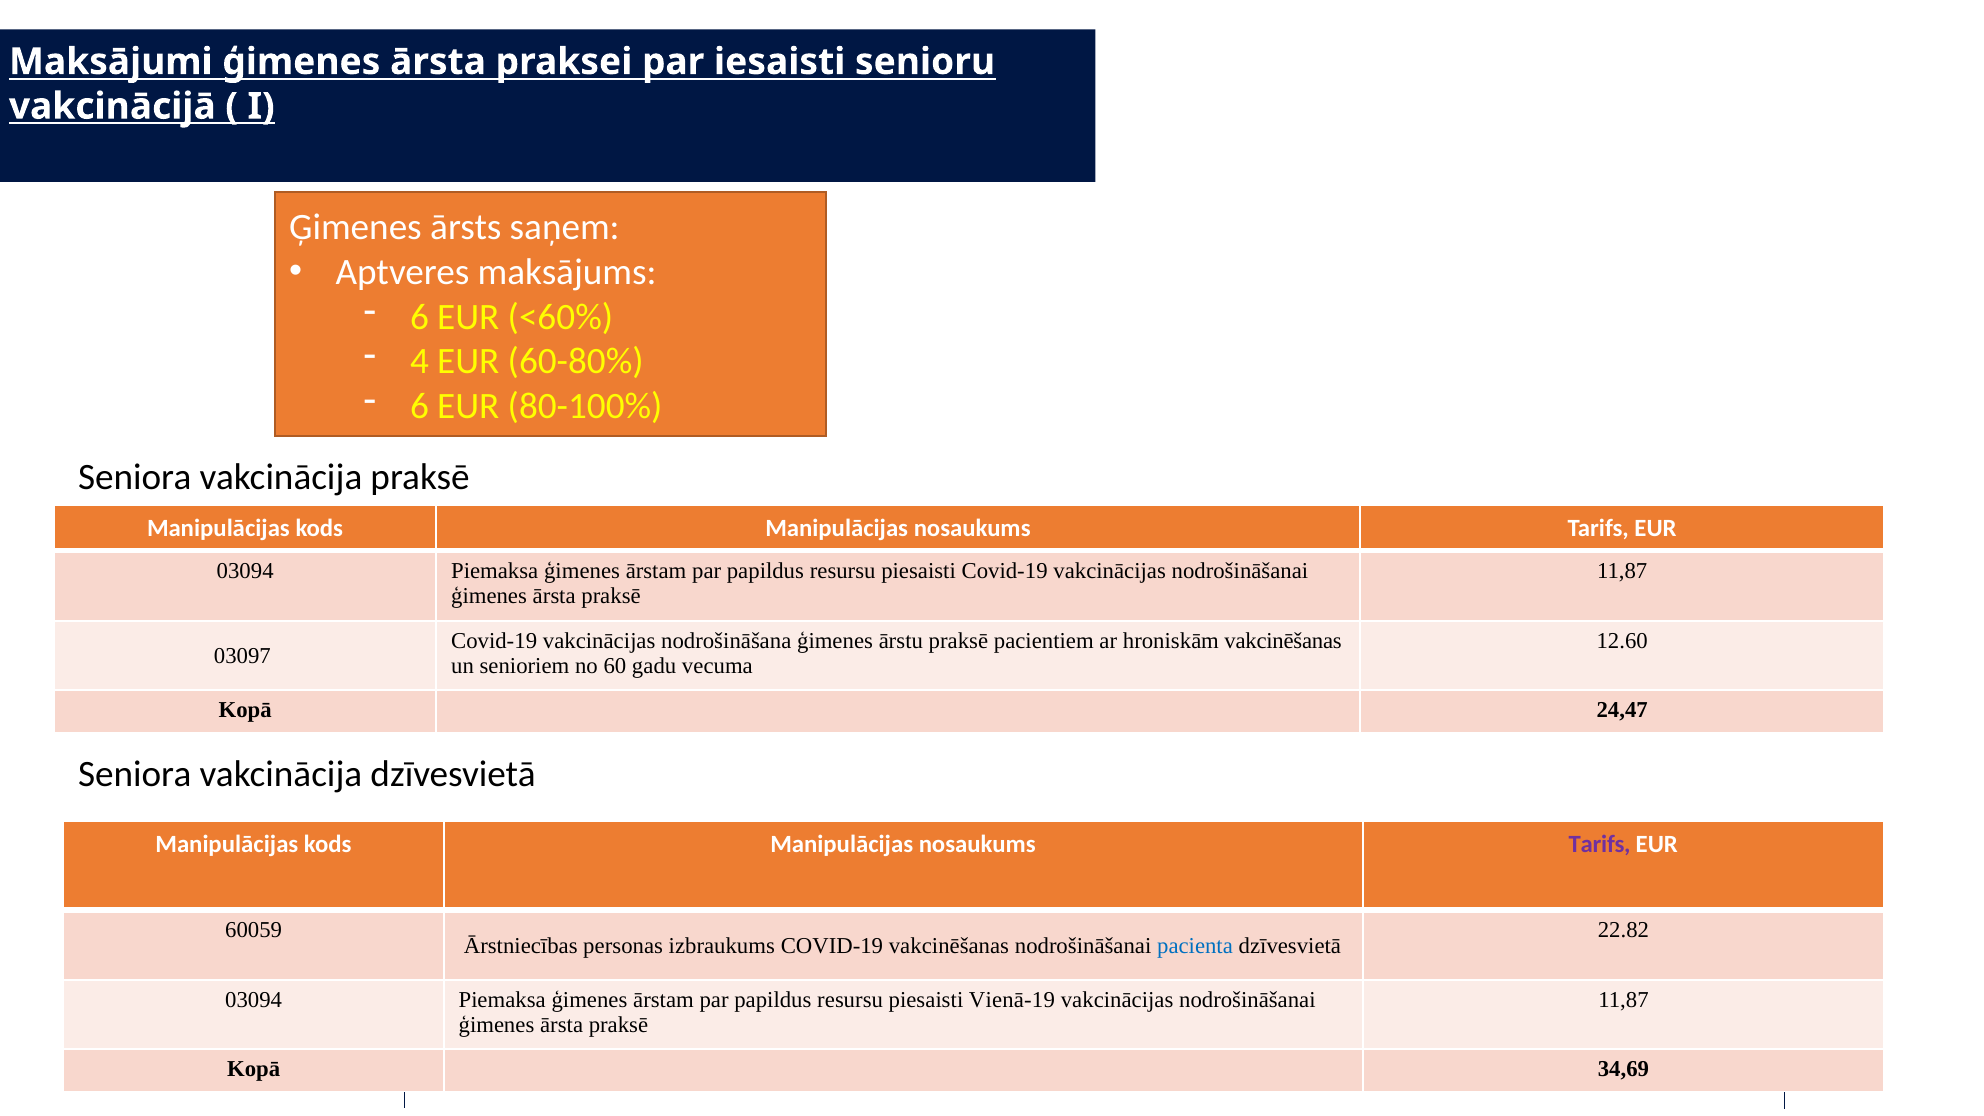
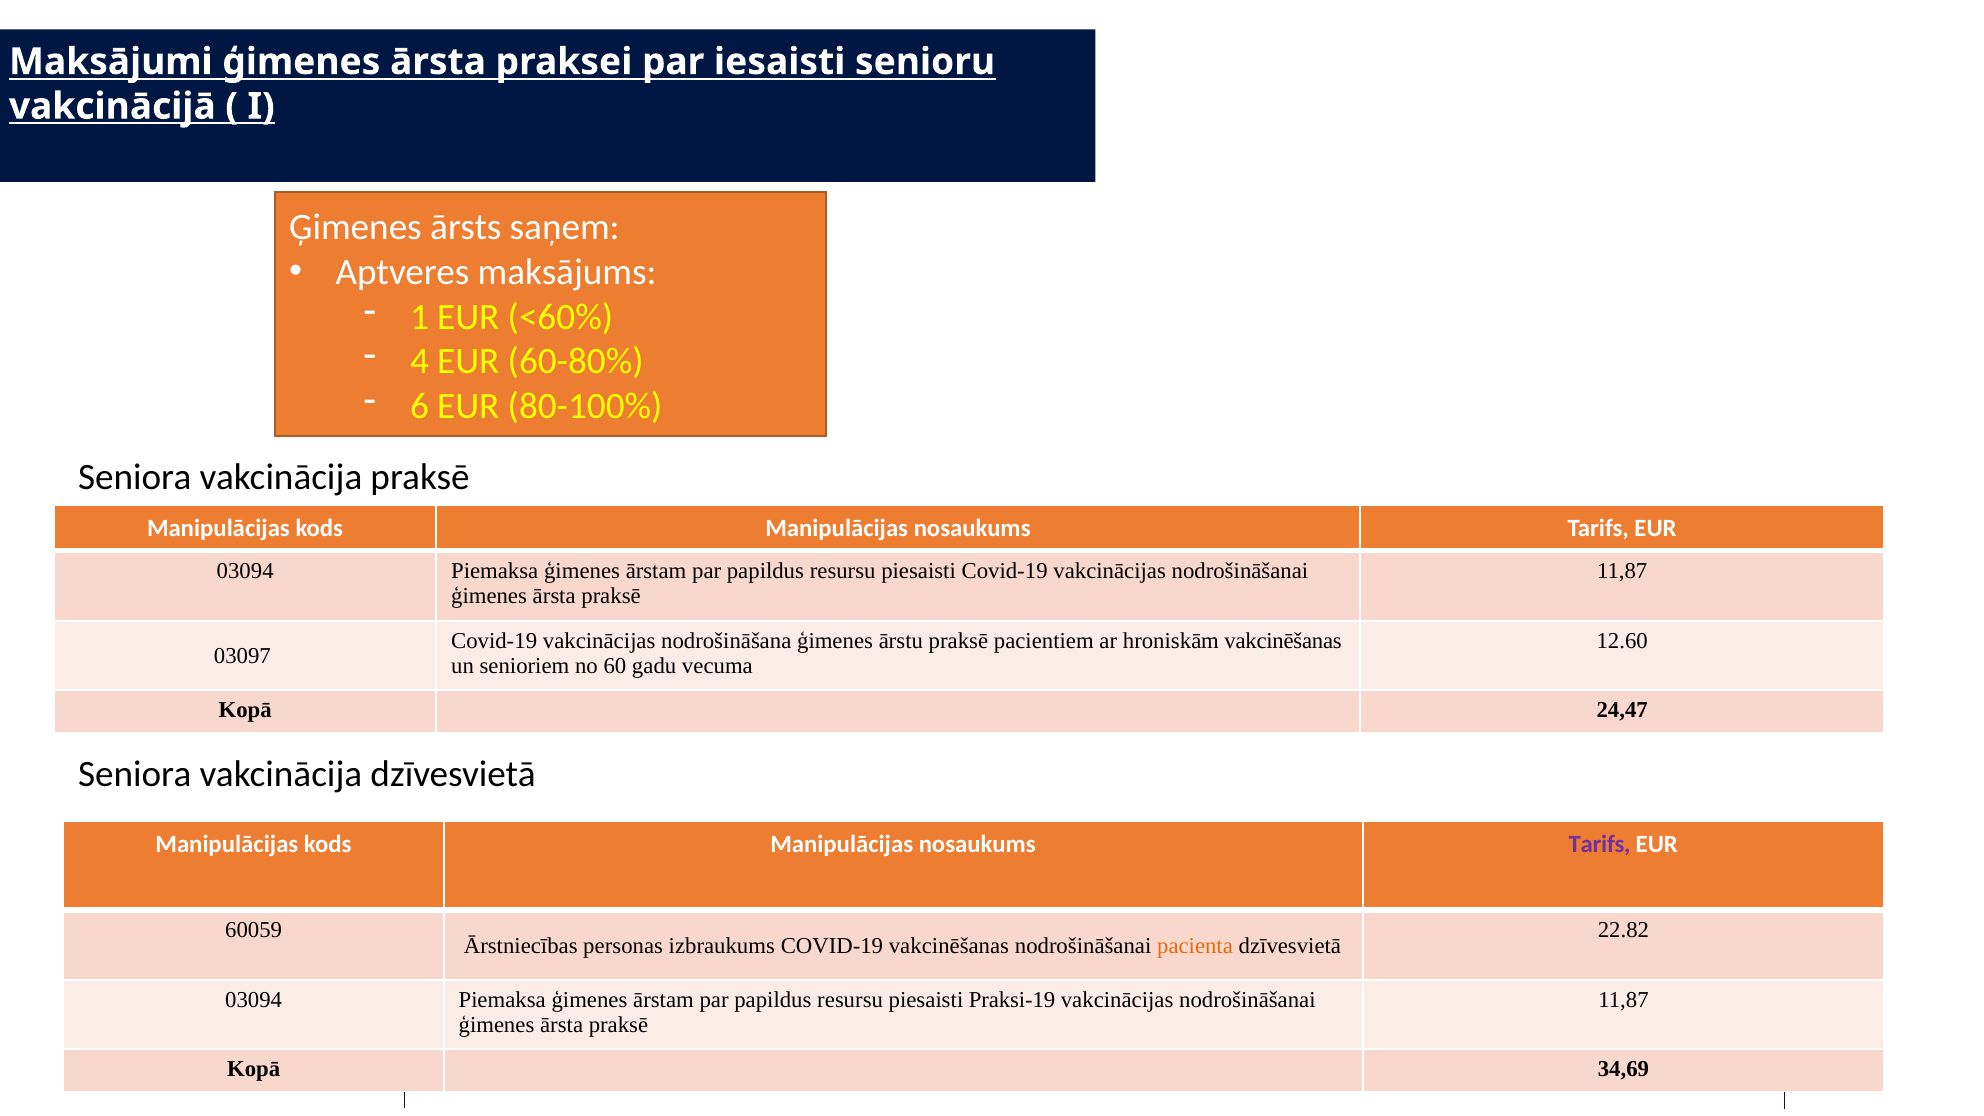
6 at (420, 317): 6 -> 1
pacienta colour: blue -> orange
Vienā-19: Vienā-19 -> Praksi-19
